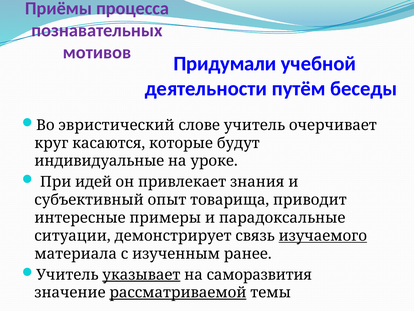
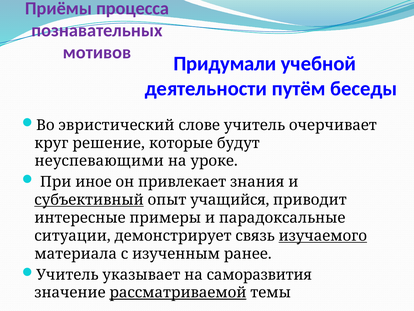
касаются: касаются -> решение
индивидуальные: индивидуальные -> неуспевающими
идей: идей -> иное
субъективный underline: none -> present
товарища: товарища -> учащийся
указывает underline: present -> none
